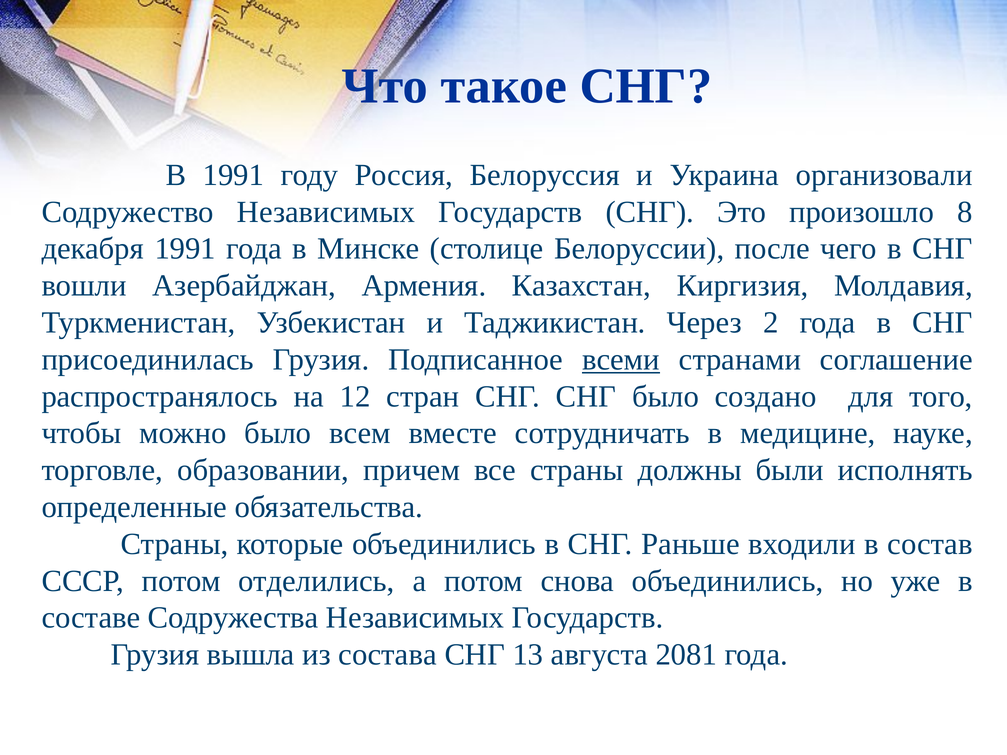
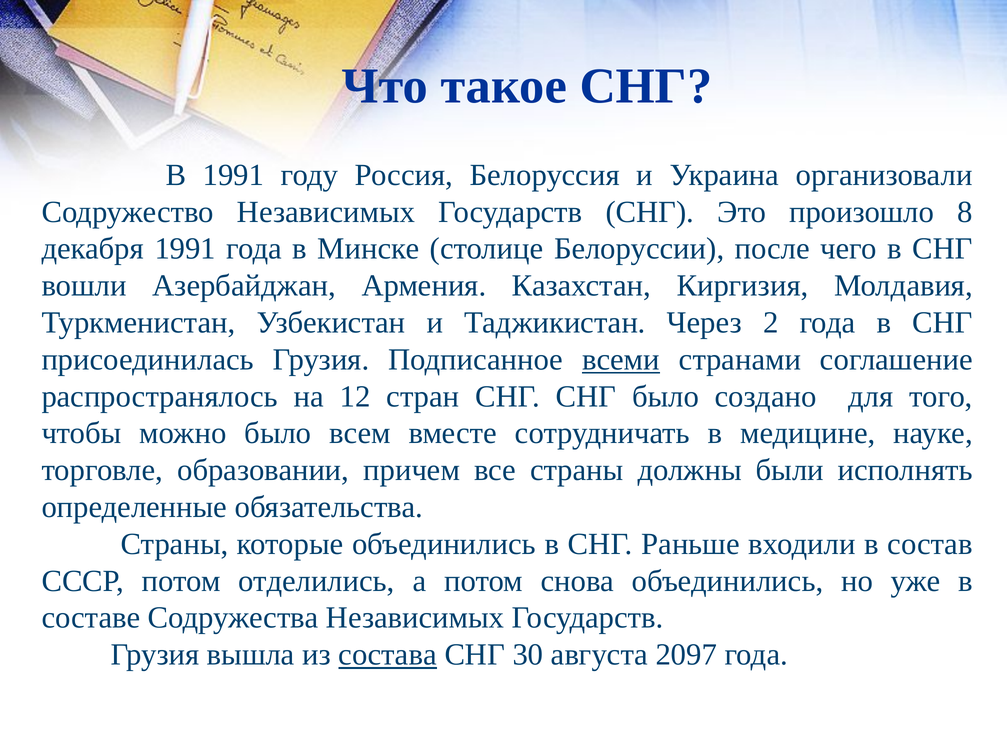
состава underline: none -> present
13: 13 -> 30
2081: 2081 -> 2097
